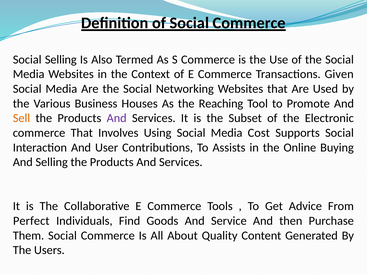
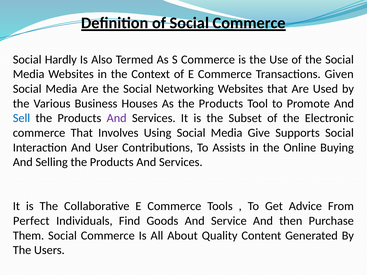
Social Selling: Selling -> Hardly
As the Reaching: Reaching -> Products
Sell colour: orange -> blue
Cost: Cost -> Give
